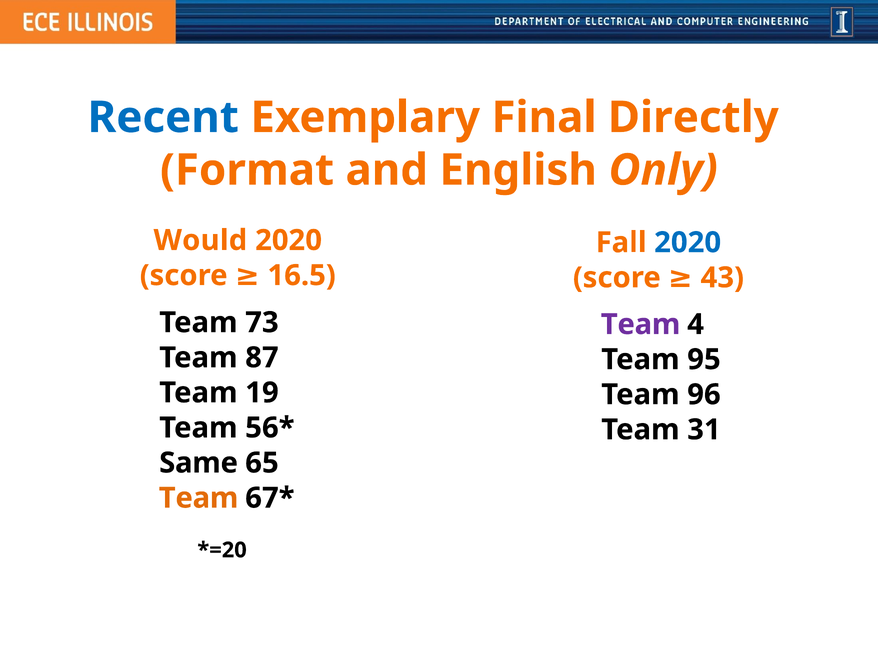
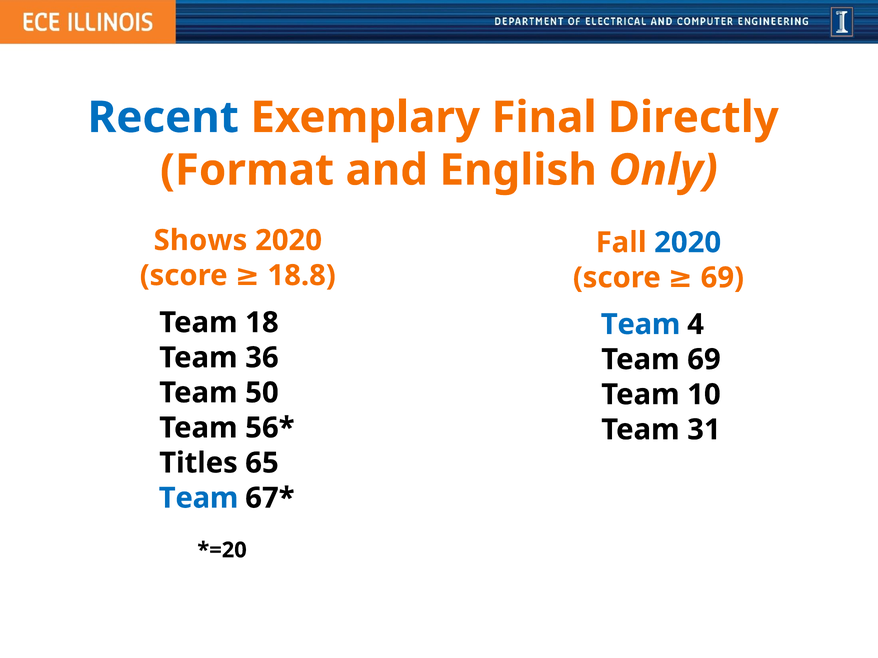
Would: Would -> Shows
16.5: 16.5 -> 18.8
score 43: 43 -> 69
73: 73 -> 18
Team at (641, 325) colour: purple -> blue
87: 87 -> 36
Team 95: 95 -> 69
19: 19 -> 50
96: 96 -> 10
Same: Same -> Titles
Team at (199, 498) colour: orange -> blue
